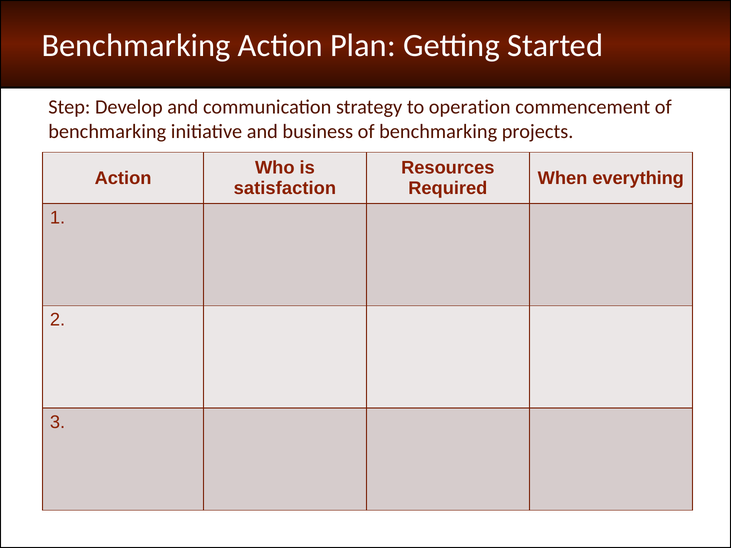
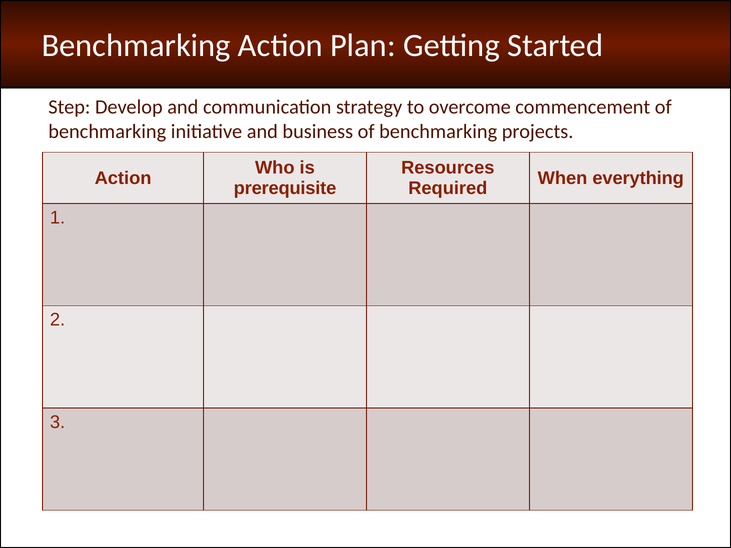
operation: operation -> overcome
satisfaction: satisfaction -> prerequisite
